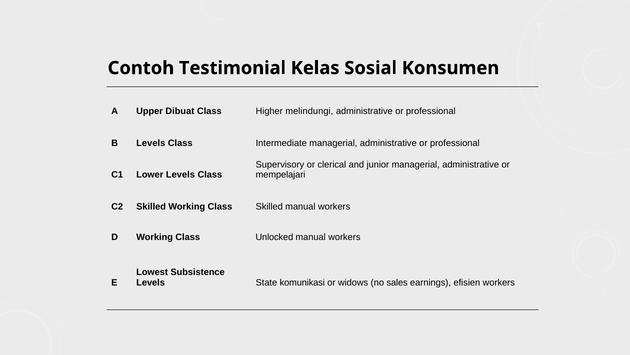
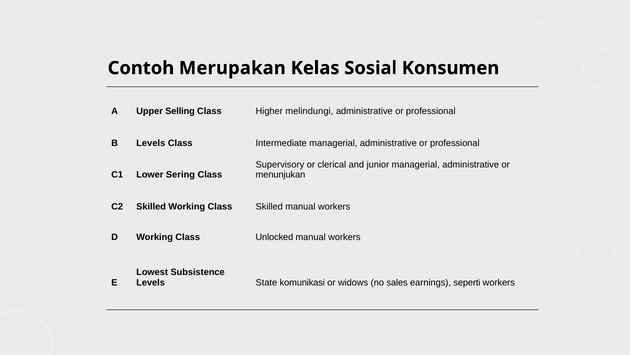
Testimonial: Testimonial -> Merupakan
Dibuat: Dibuat -> Selling
Lower Levels: Levels -> Sering
mempelajari: mempelajari -> menunjukan
efisien: efisien -> seperti
